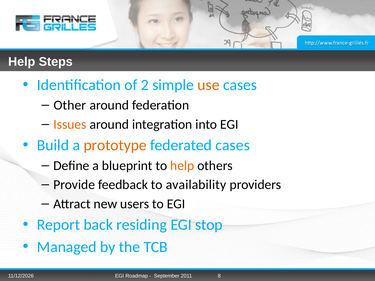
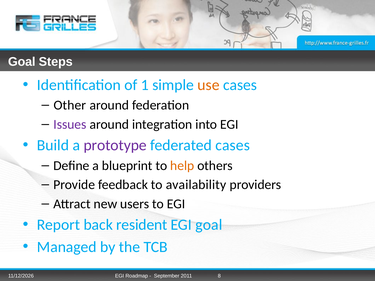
Help at (22, 62): Help -> Goal
2: 2 -> 1
Issues colour: orange -> purple
prototype colour: orange -> purple
residing: residing -> resident
EGI stop: stop -> goal
